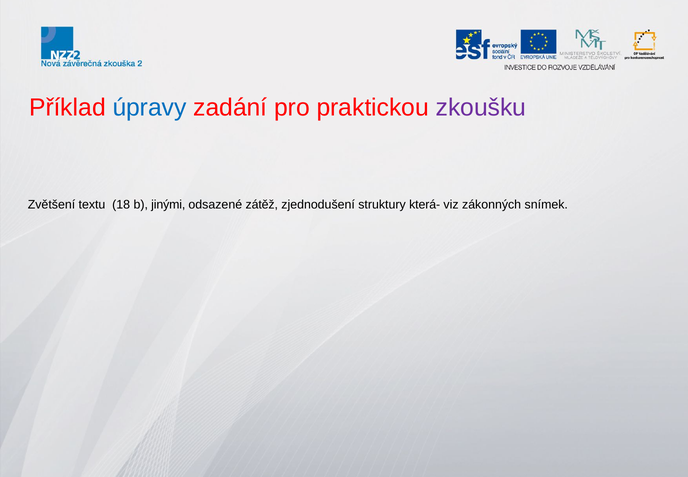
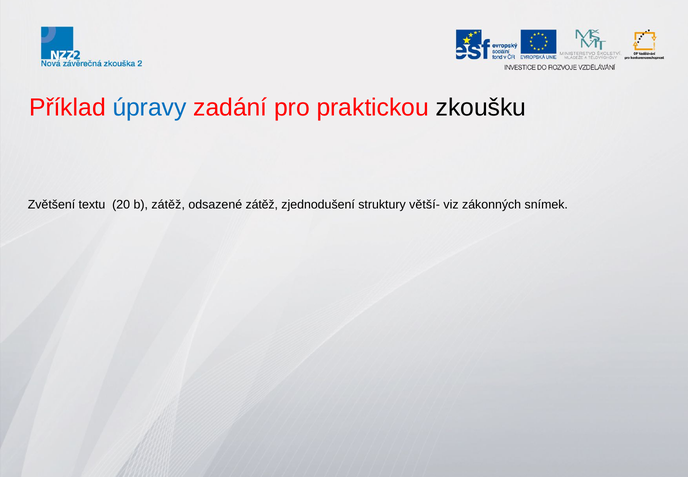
zkoušku colour: purple -> black
18: 18 -> 20
b jinými: jinými -> zátěž
která-: která- -> větší-
